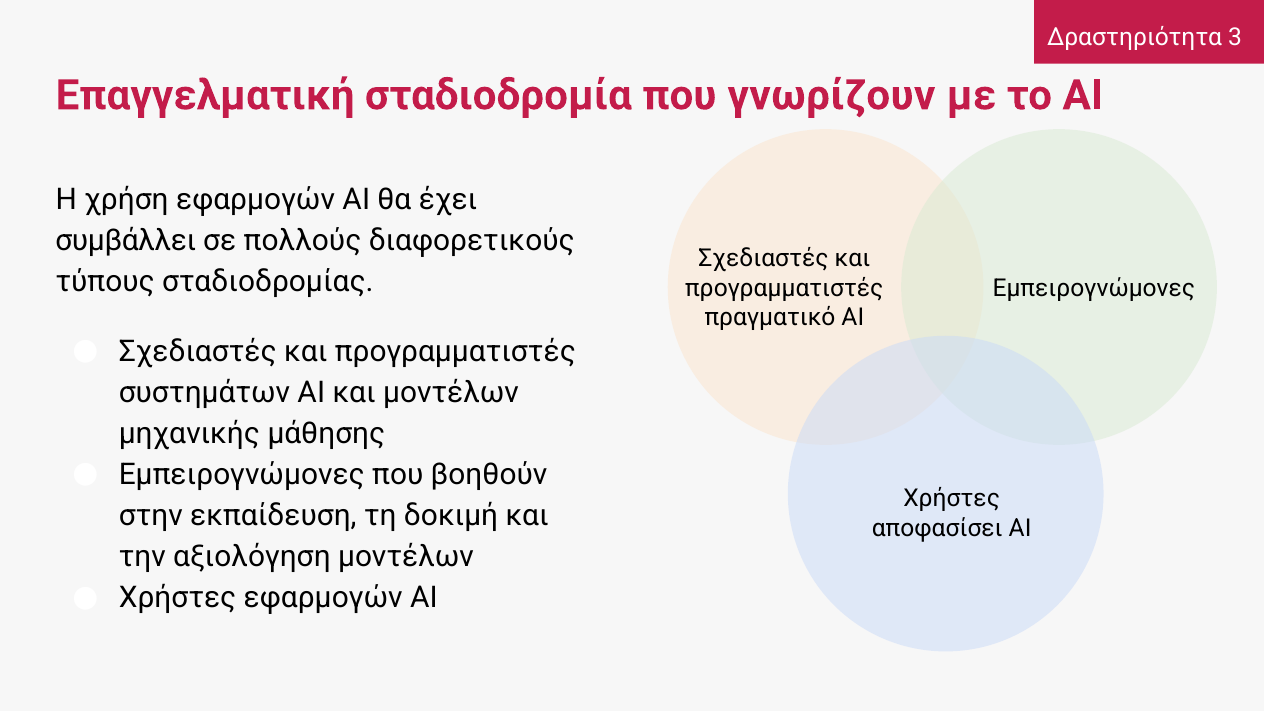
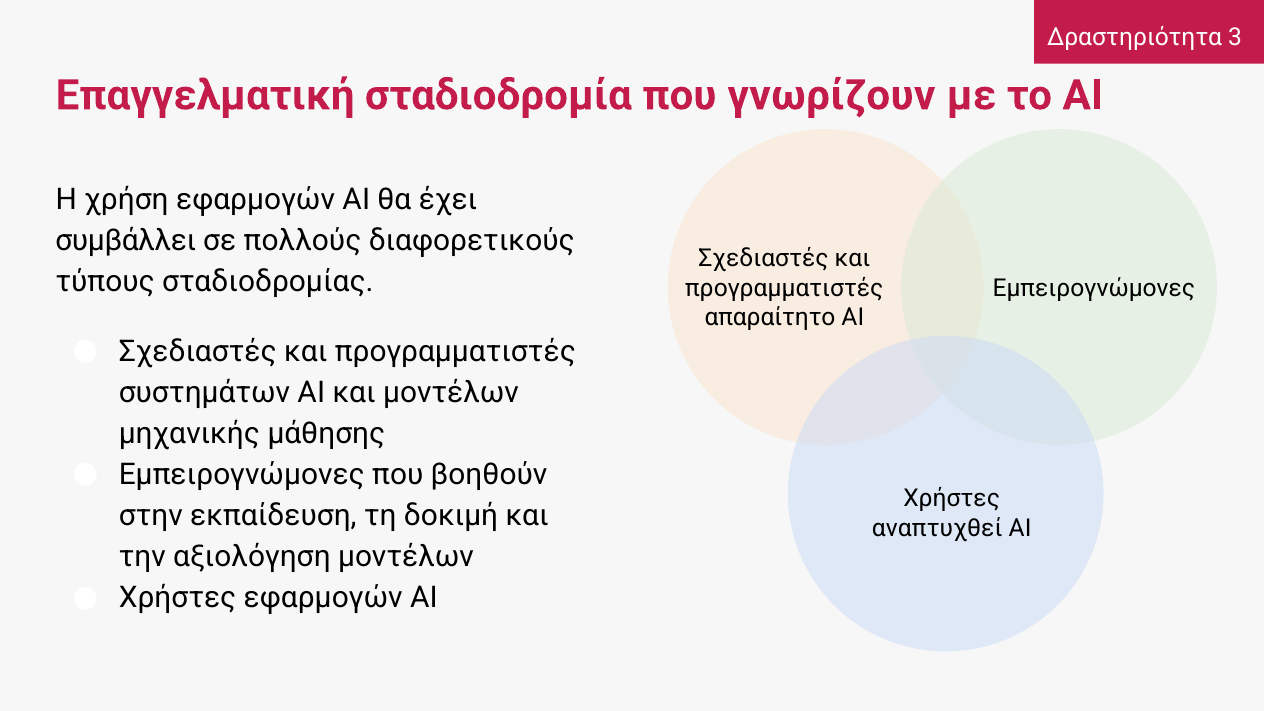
πραγματικό: πραγματικό -> απαραίτητο
αποφασίσει: αποφασίσει -> αναπτυχθεί
